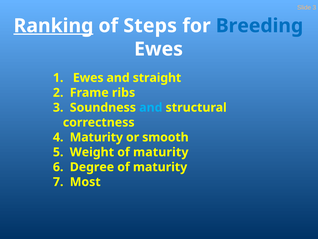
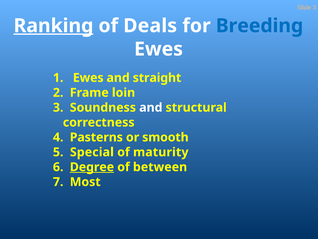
Steps: Steps -> Deals
ribs: ribs -> loin
and at (151, 107) colour: light blue -> white
4 Maturity: Maturity -> Pasterns
Weight: Weight -> Special
Degree underline: none -> present
maturity at (160, 167): maturity -> between
